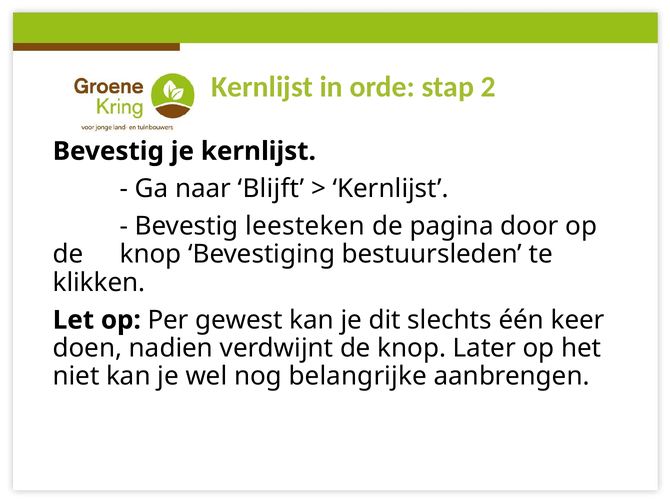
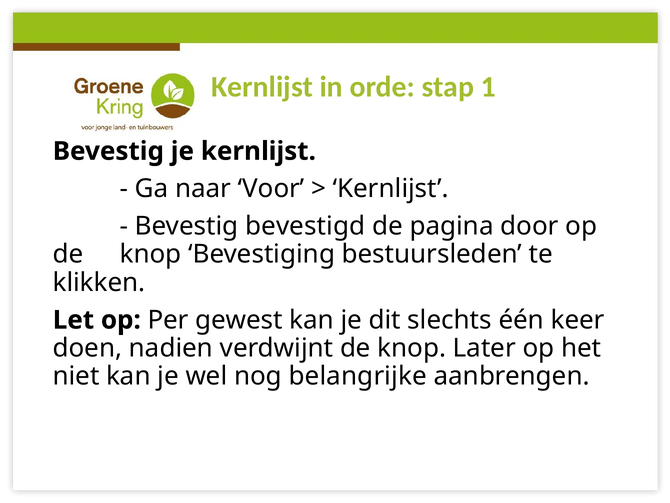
2: 2 -> 1
Blijft: Blijft -> Voor
leesteken: leesteken -> bevestigd
